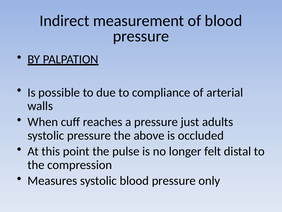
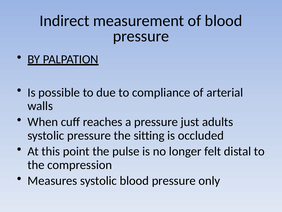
above: above -> sitting
